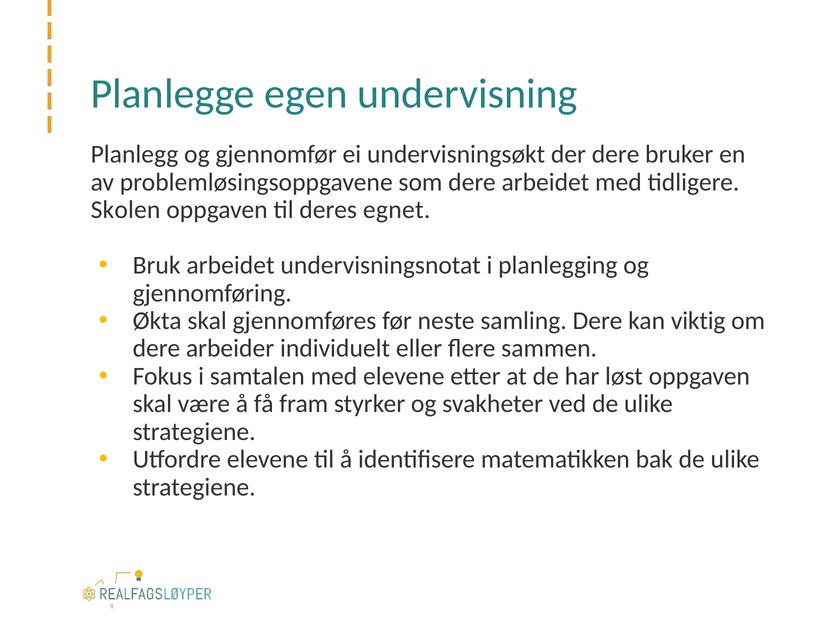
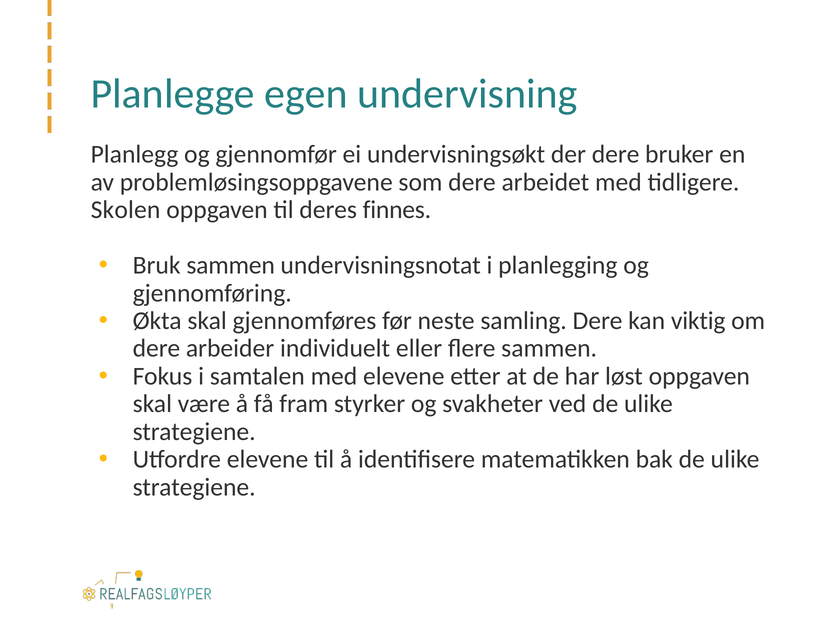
egnet: egnet -> finnes
Bruk arbeidet: arbeidet -> sammen
